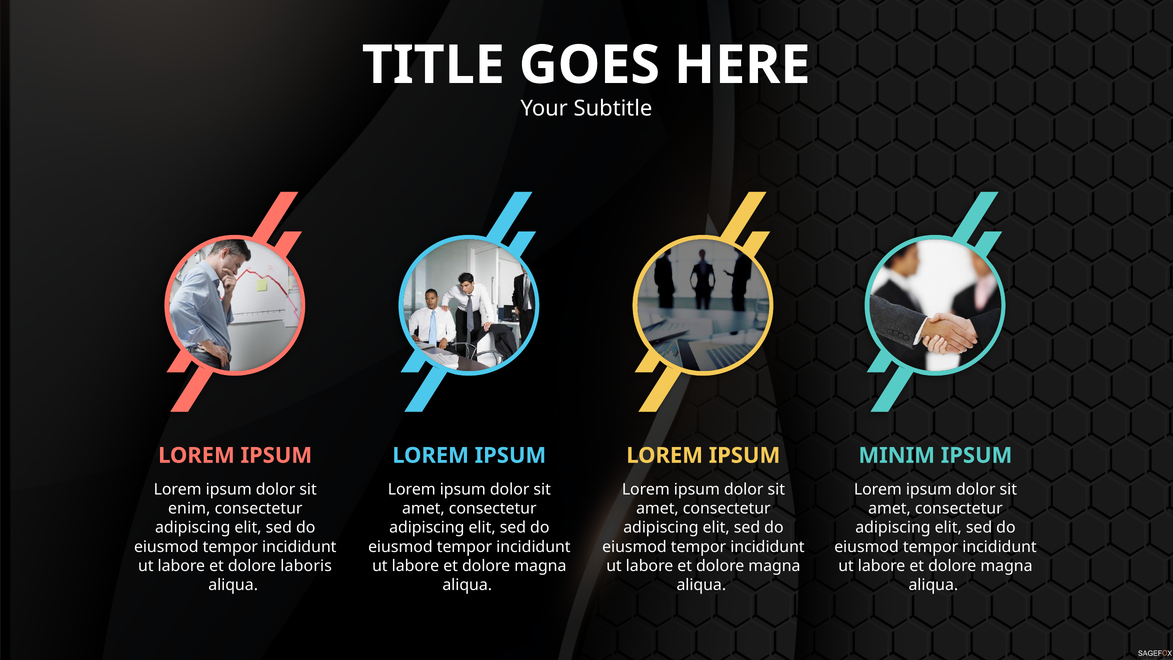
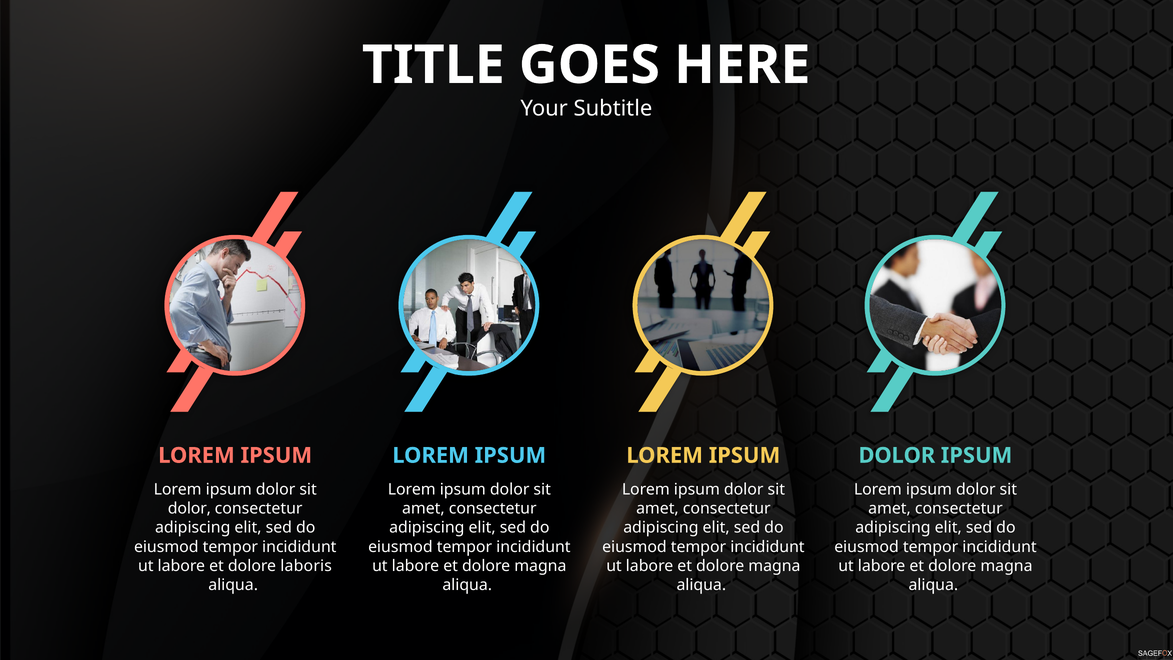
MINIM at (897, 455): MINIM -> DOLOR
enim at (189, 508): enim -> dolor
